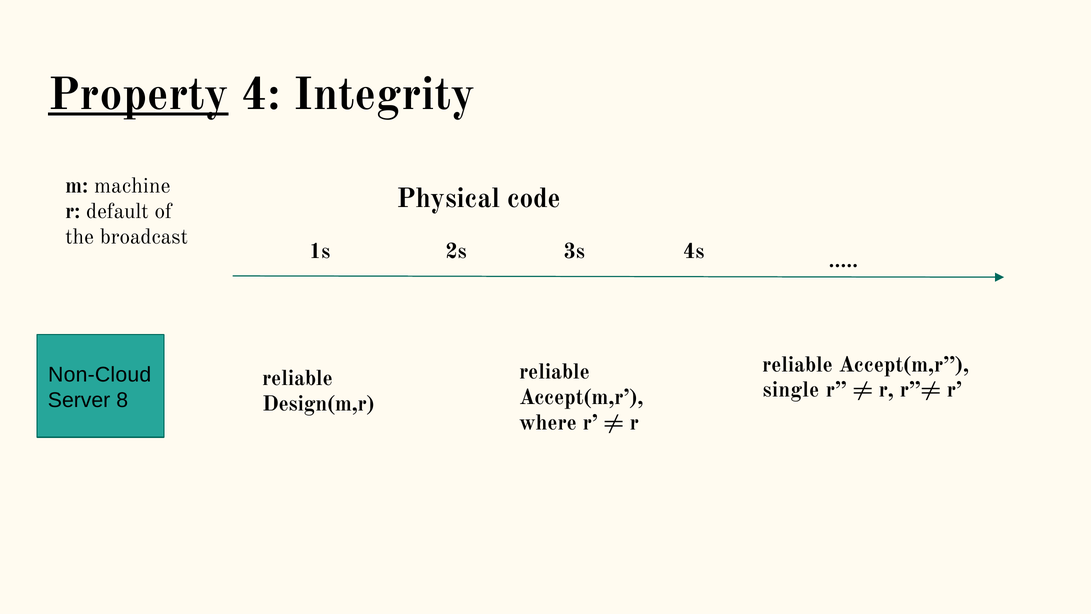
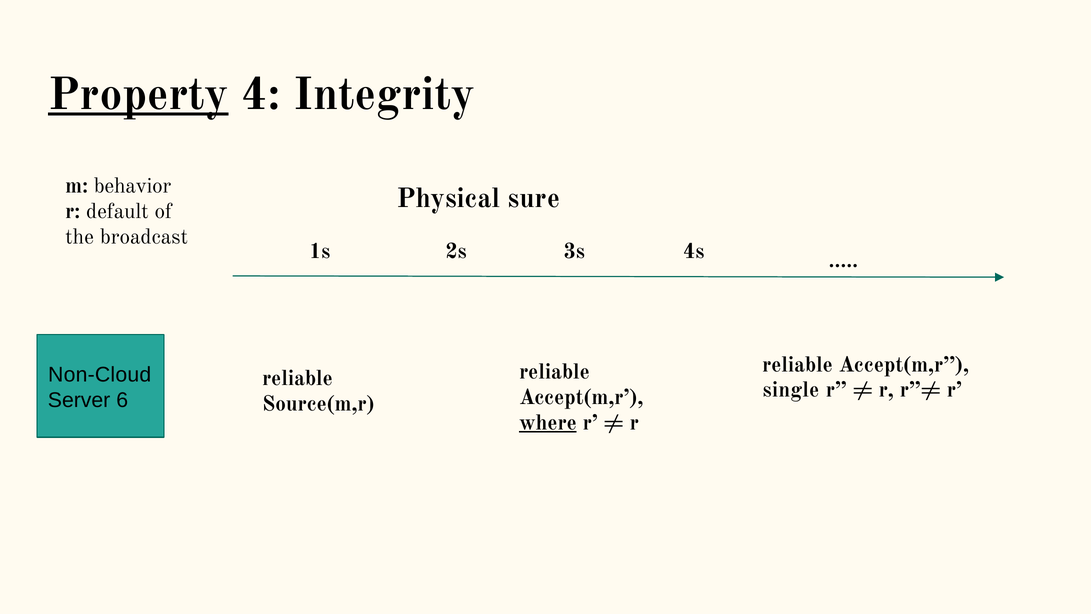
machine: machine -> behavior
code: code -> sure
8: 8 -> 6
Design(m,r: Design(m,r -> Source(m,r
where underline: none -> present
